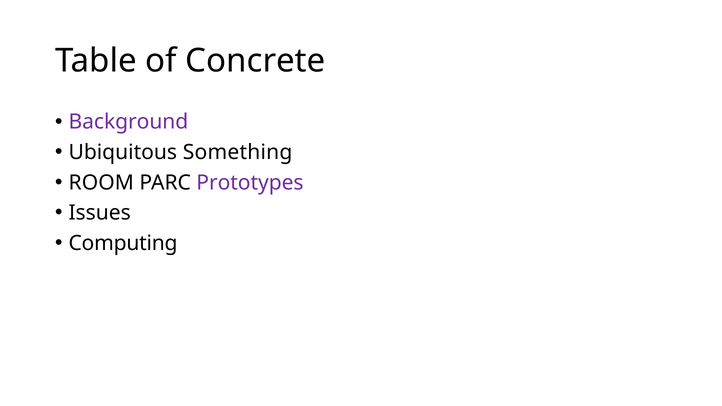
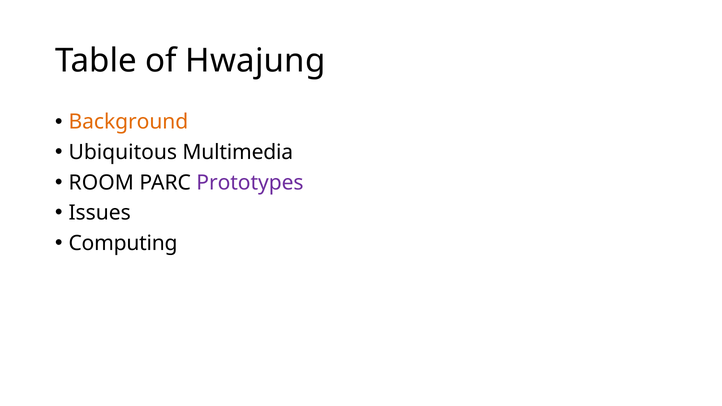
Concrete: Concrete -> Hwajung
Background colour: purple -> orange
Something: Something -> Multimedia
